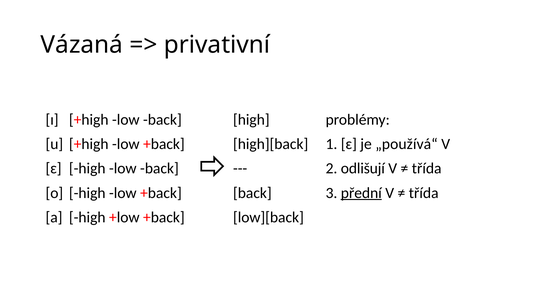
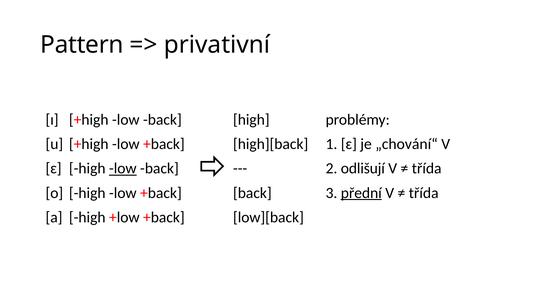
Vázaná: Vázaná -> Pattern
„používá“: „používá“ -> „chování“
low at (123, 168) underline: none -> present
